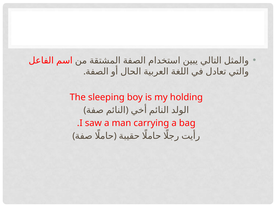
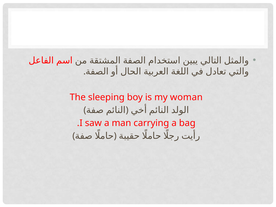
holding: holding -> woman
